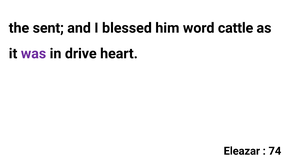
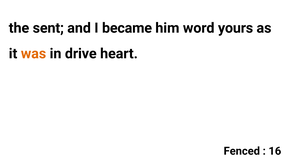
blessed: blessed -> became
cattle: cattle -> yours
was colour: purple -> orange
Eleazar: Eleazar -> Fenced
74: 74 -> 16
